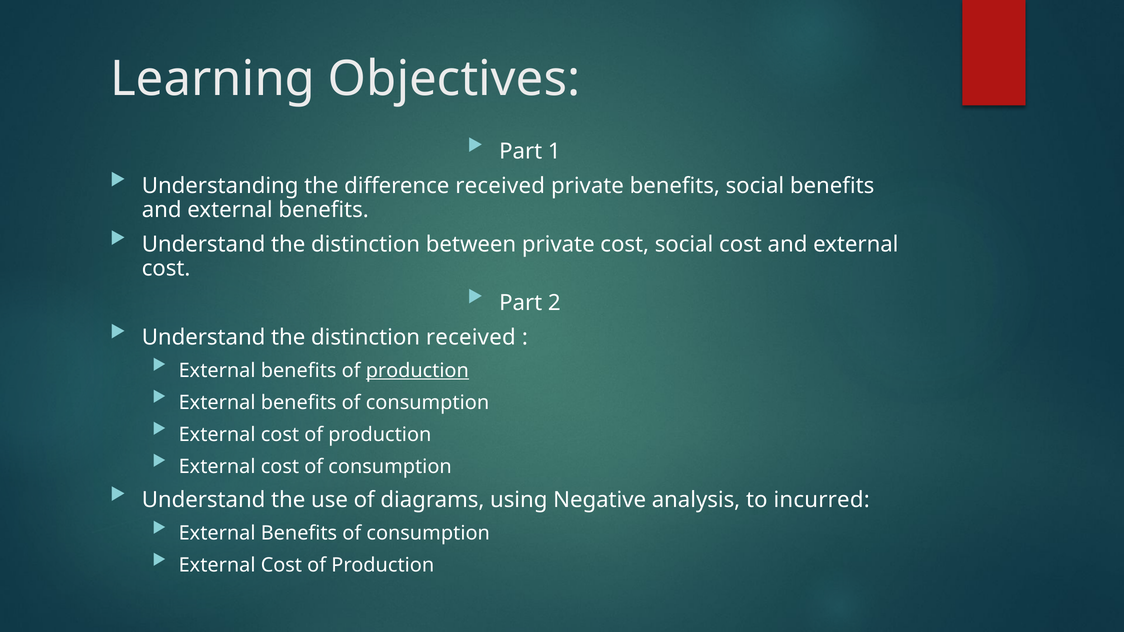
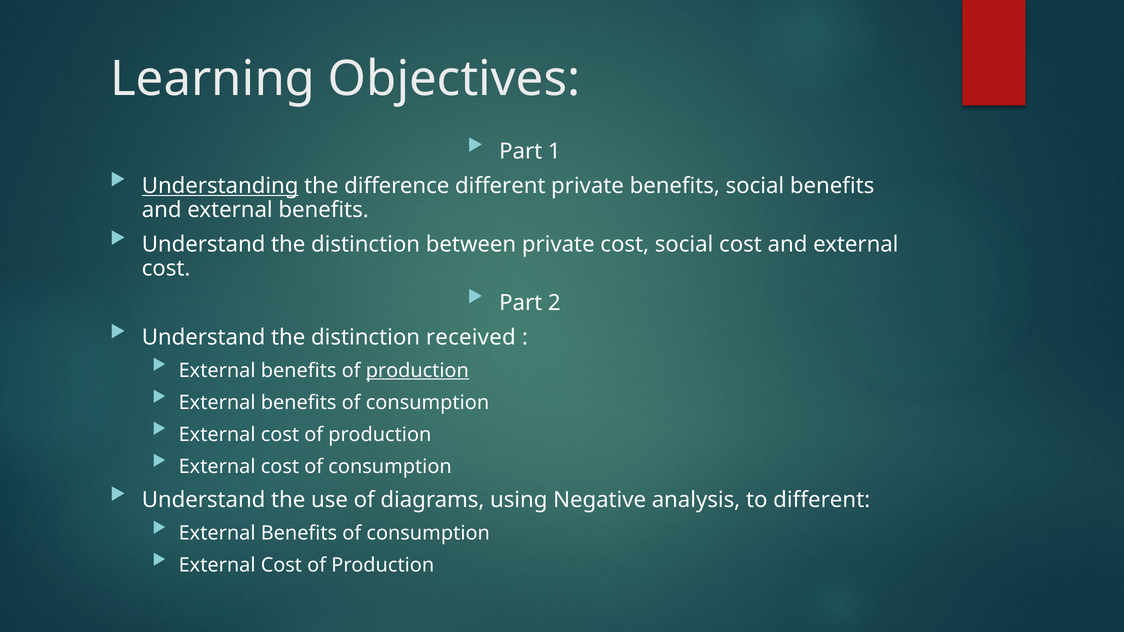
Understanding underline: none -> present
difference received: received -> different
to incurred: incurred -> different
